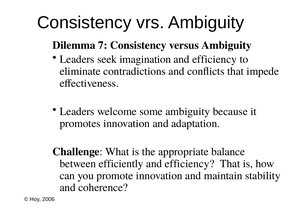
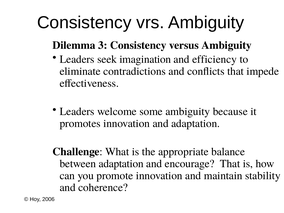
7: 7 -> 3
between efficiently: efficiently -> adaptation
efficiency at (190, 164): efficiency -> encourage
